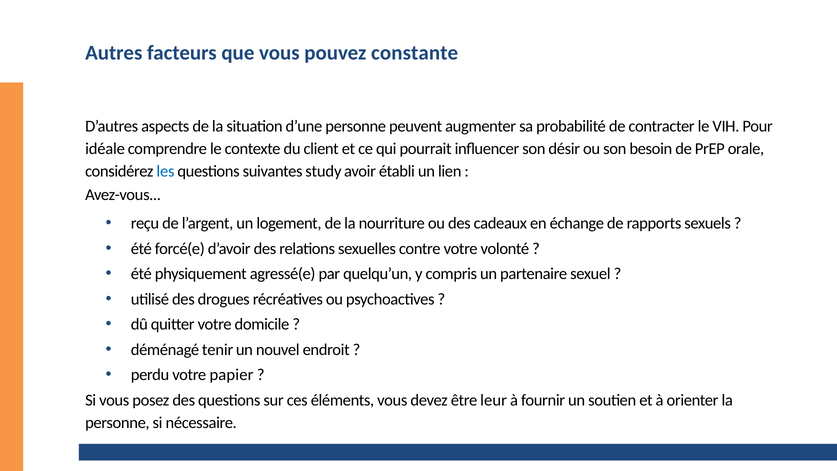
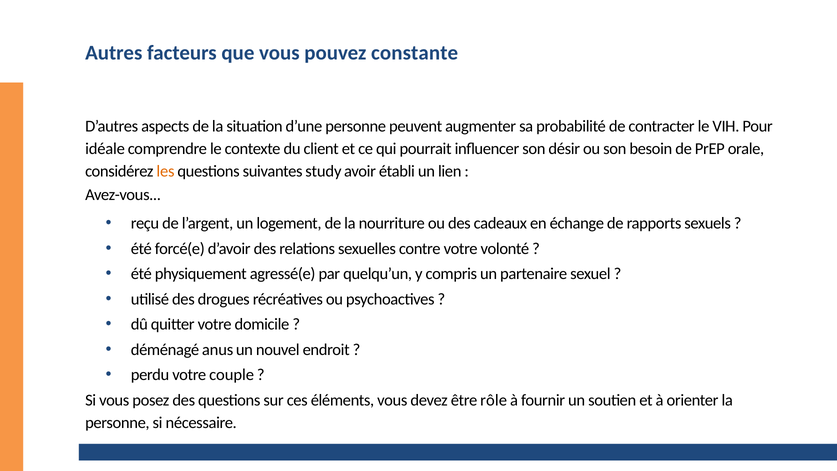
les colour: blue -> orange
tenir: tenir -> anus
papier: papier -> couple
leur: leur -> rôle
